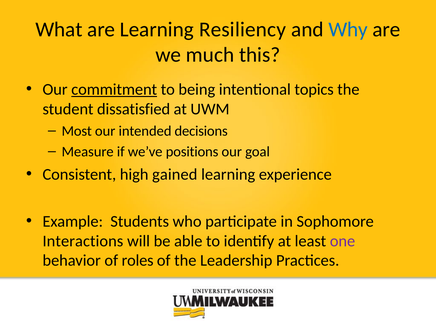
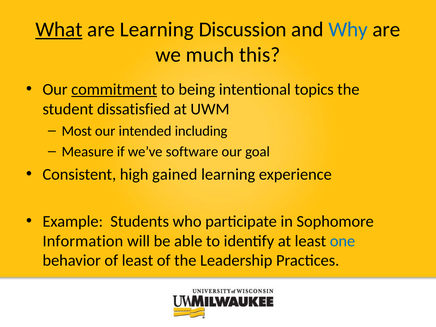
What underline: none -> present
Resiliency: Resiliency -> Discussion
decisions: decisions -> including
positions: positions -> software
Interactions: Interactions -> Information
one colour: purple -> blue
of roles: roles -> least
